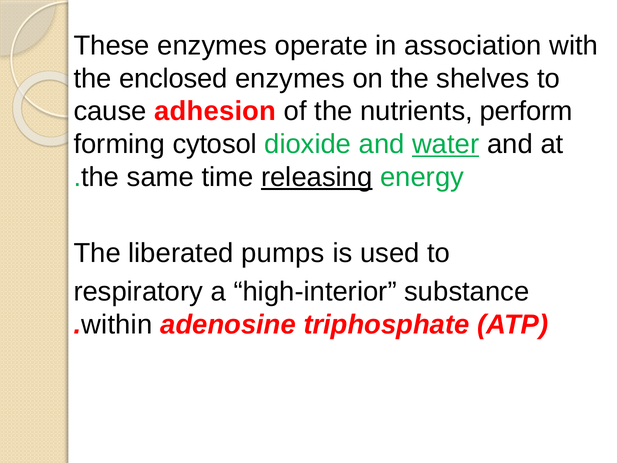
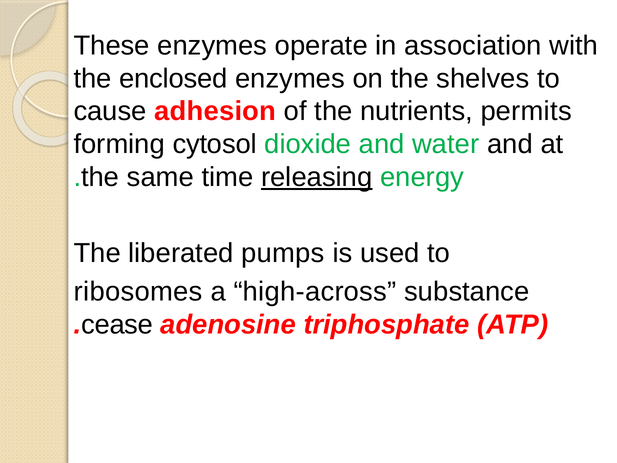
perform: perform -> permits
water underline: present -> none
respiratory: respiratory -> ribosomes
high-interior: high-interior -> high-across
within: within -> cease
